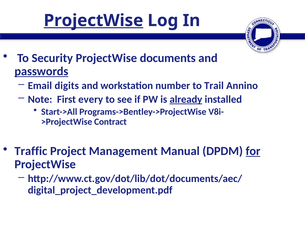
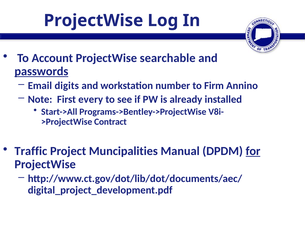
ProjectWise at (93, 20) underline: present -> none
Security: Security -> Account
documents: documents -> searchable
Trail: Trail -> Firm
already underline: present -> none
Management: Management -> Muncipalities
